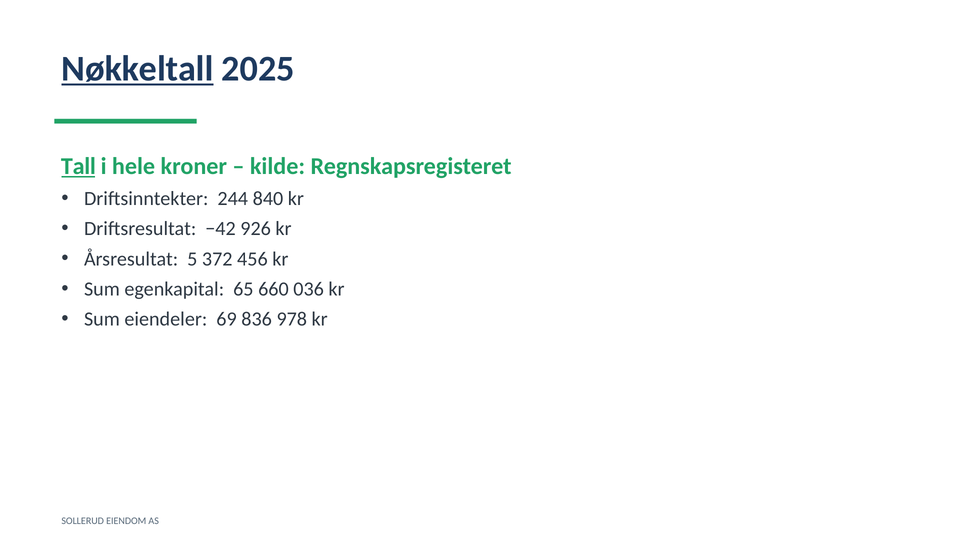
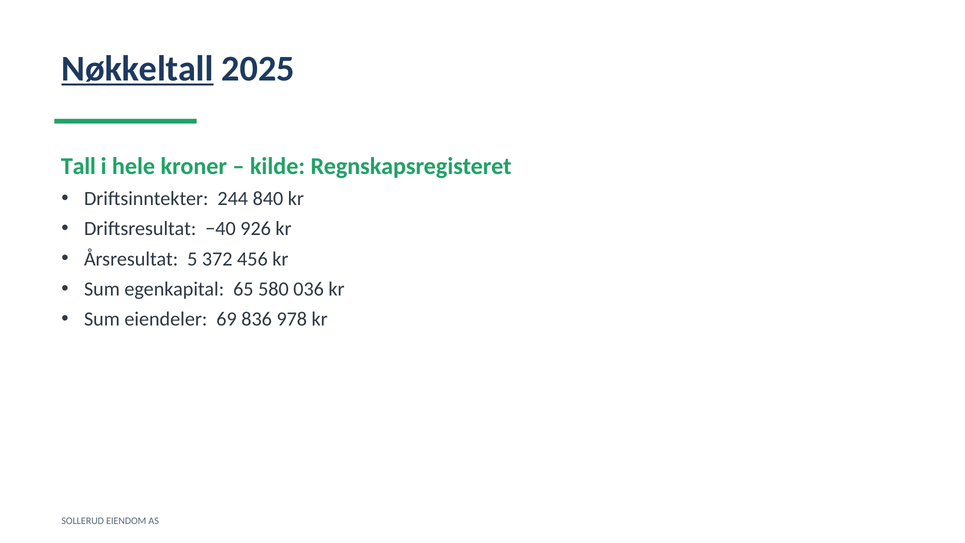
Tall underline: present -> none
−42: −42 -> −40
660: 660 -> 580
